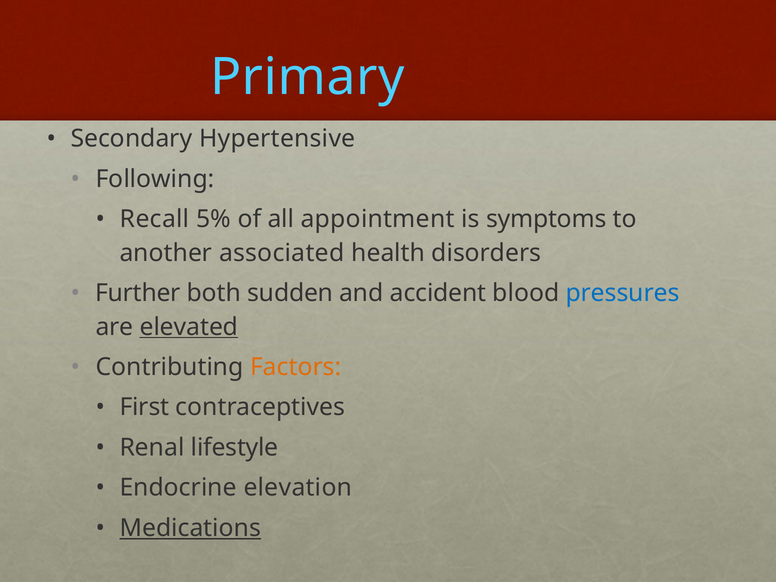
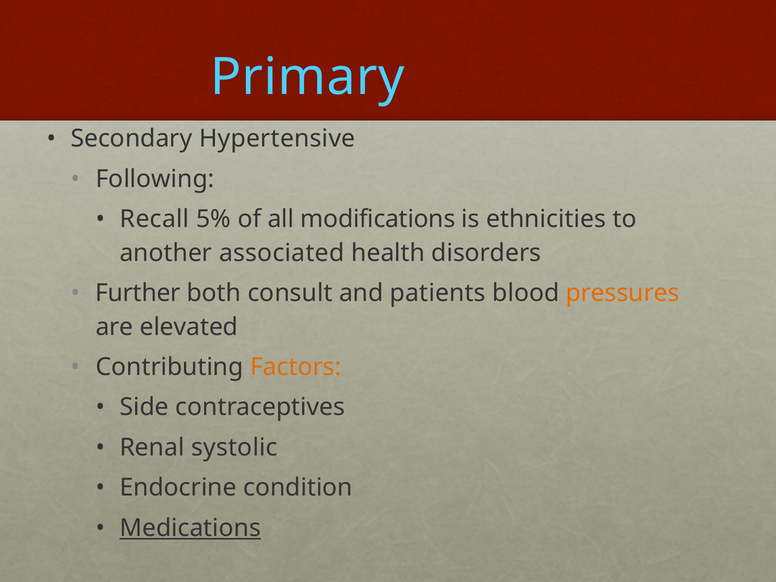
appointment: appointment -> modifications
symptoms: symptoms -> ethnicities
sudden: sudden -> consult
accident: accident -> patients
pressures colour: blue -> orange
elevated underline: present -> none
First: First -> Side
lifestyle: lifestyle -> systolic
elevation: elevation -> condition
